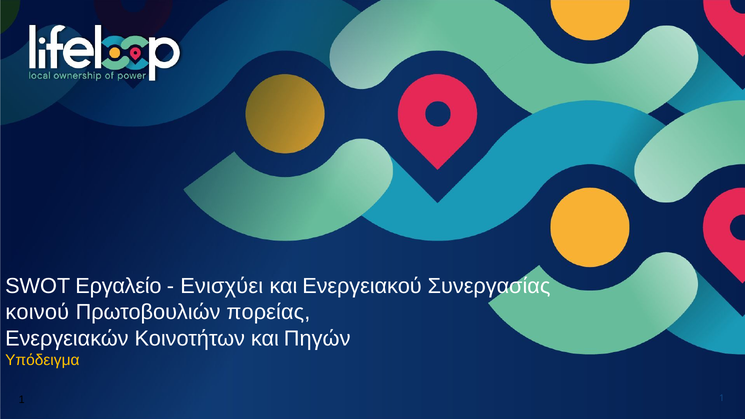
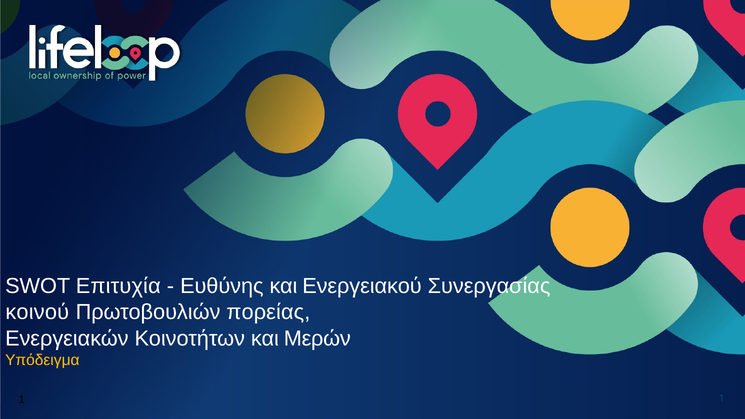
Εργαλείο: Εργαλείο -> Επιτυχία
Ενισχύει: Ενισχύει -> Ευθύνης
Πηγών: Πηγών -> Μερών
